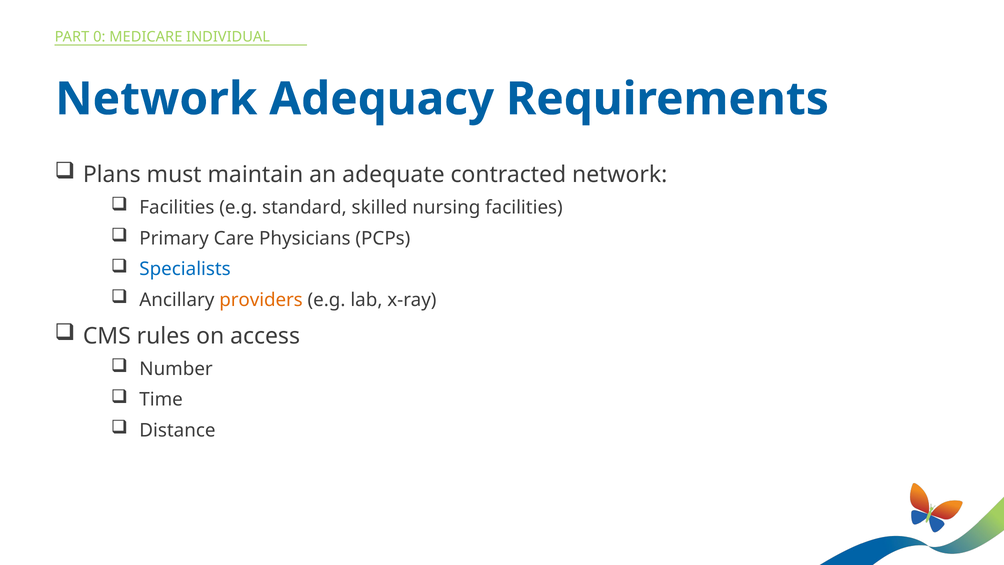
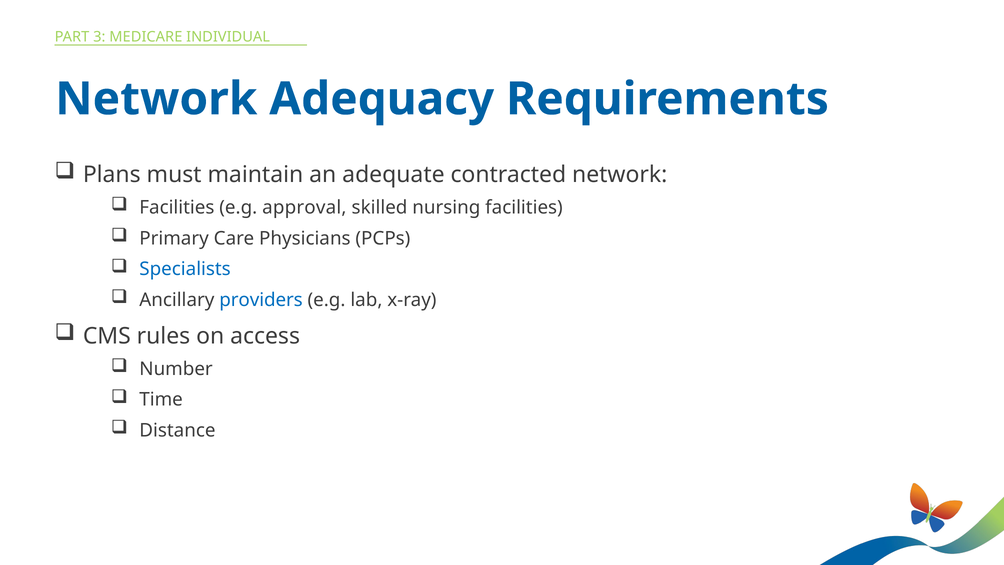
0: 0 -> 3
standard: standard -> approval
providers colour: orange -> blue
